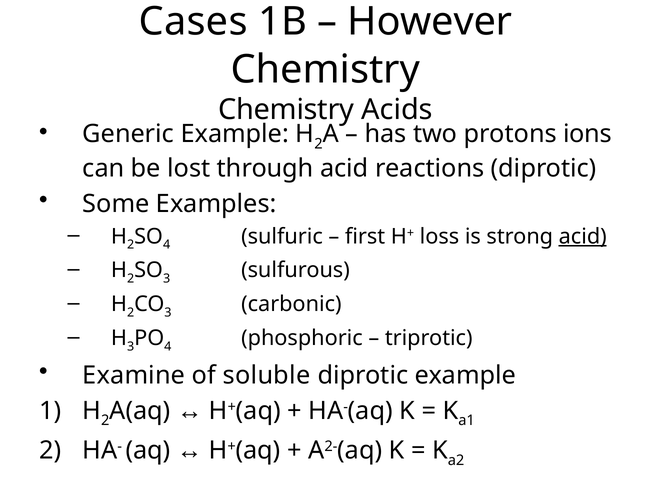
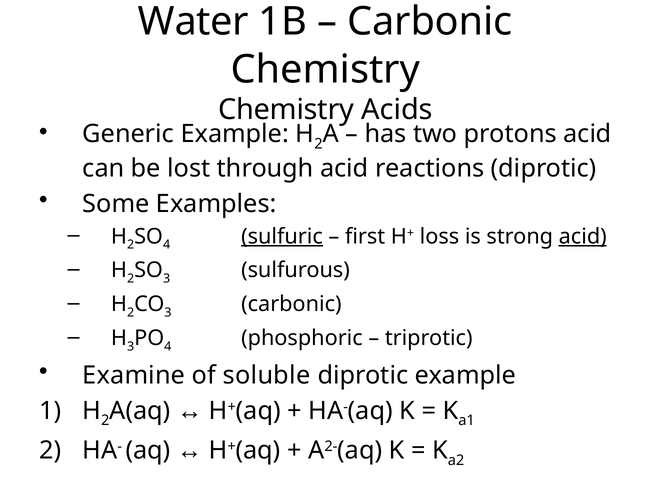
Cases: Cases -> Water
However at (430, 22): However -> Carbonic
protons ions: ions -> acid
sulfuric underline: none -> present
